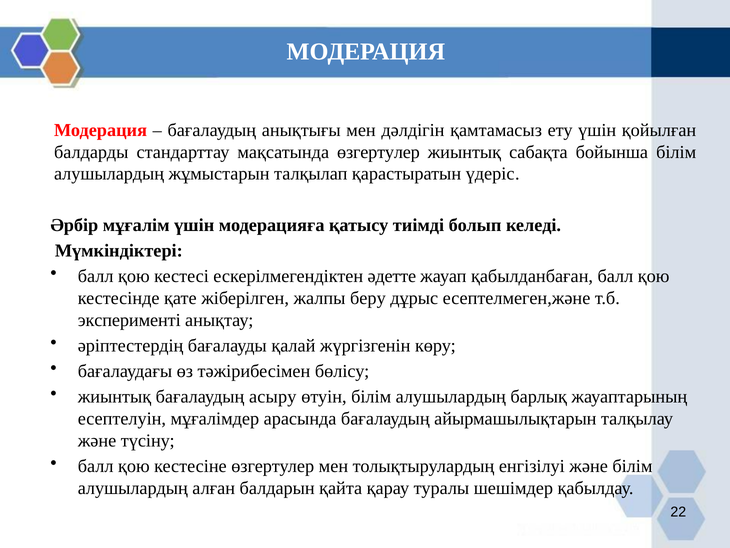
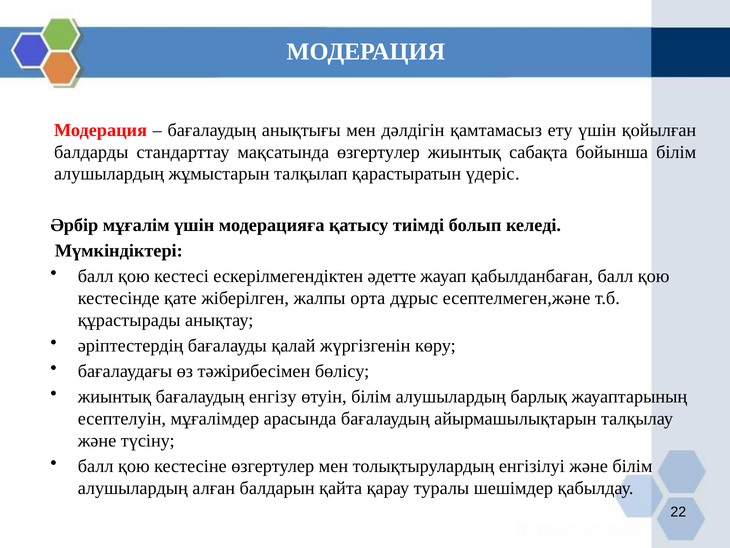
беру: беру -> орта
эксперименті: эксперименті -> құрастырады
асыру: асыру -> енгізу
